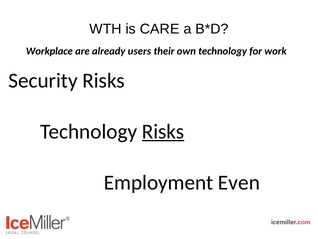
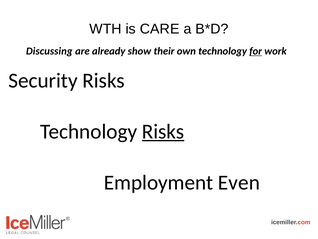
Workplace: Workplace -> Discussing
users: users -> show
for underline: none -> present
